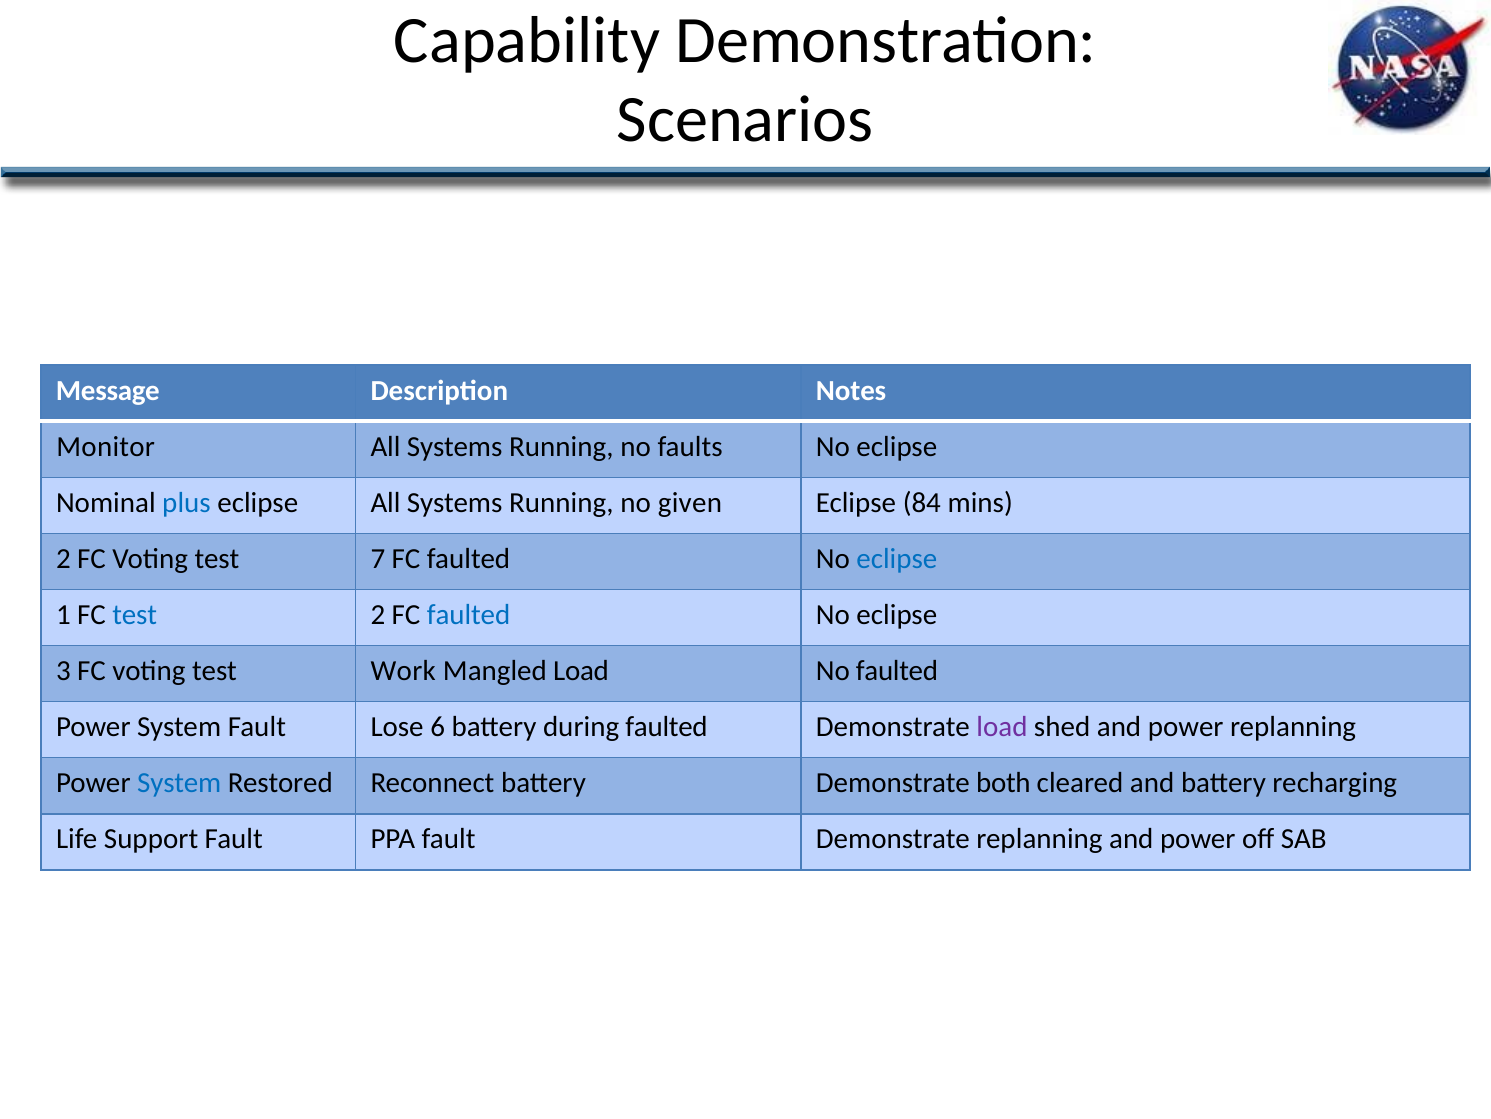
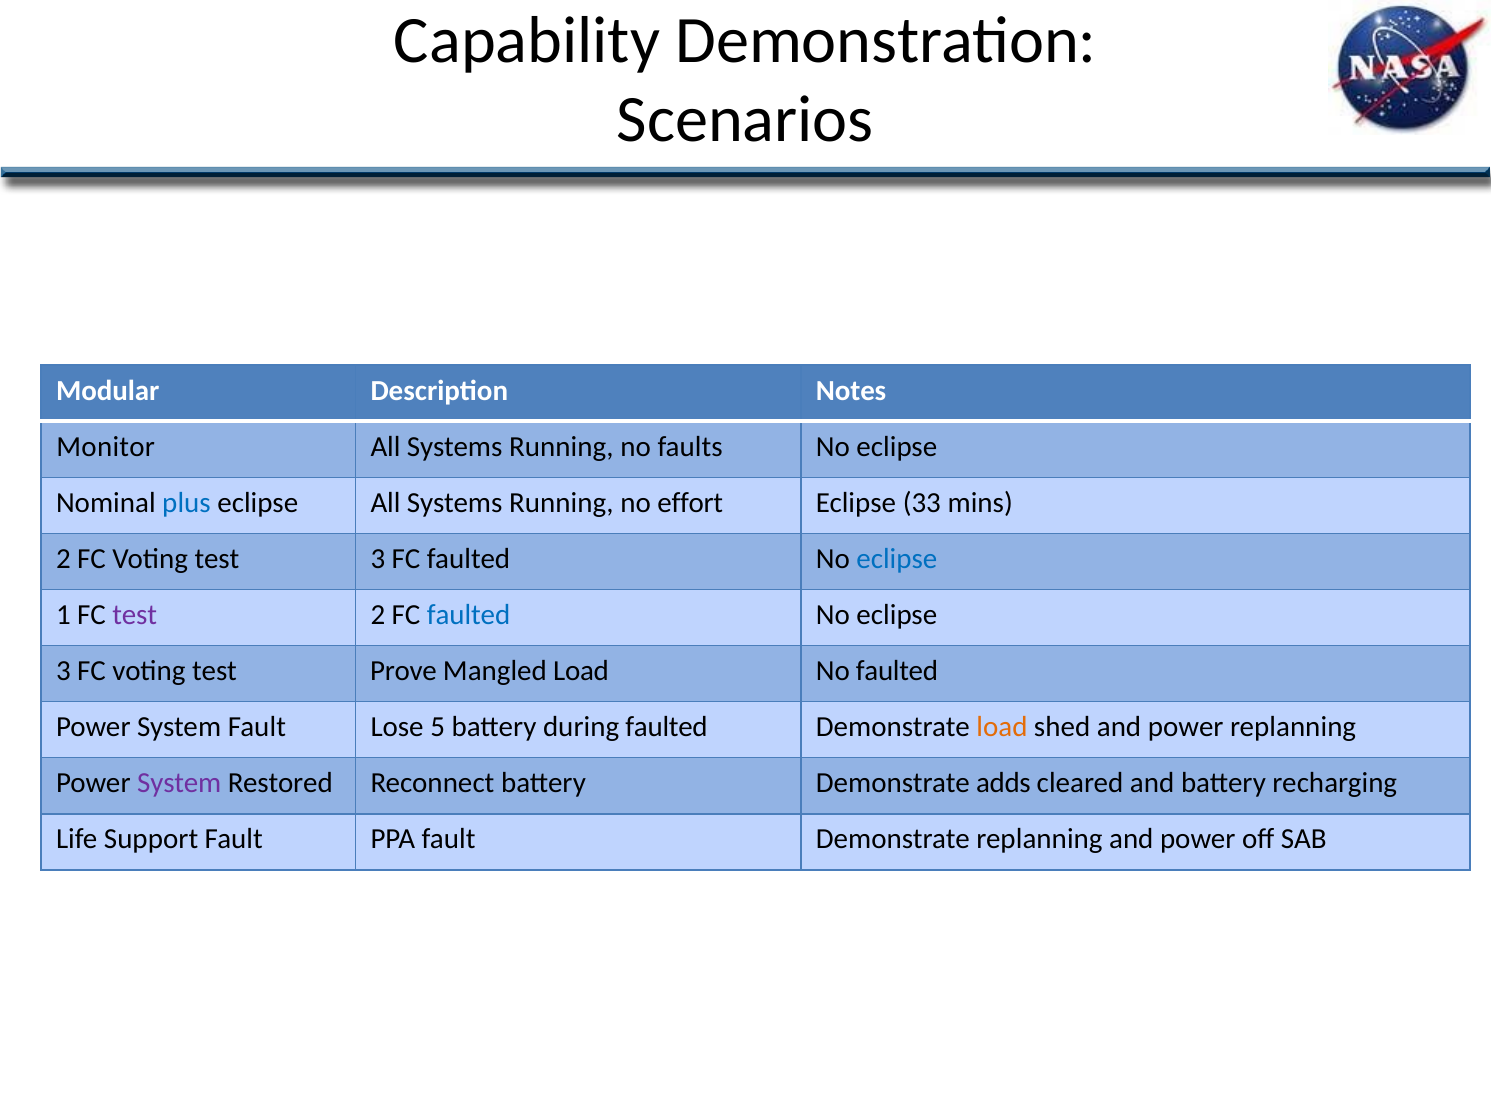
Message: Message -> Modular
given: given -> effort
84: 84 -> 33
test 7: 7 -> 3
test at (135, 615) colour: blue -> purple
Work: Work -> Prove
6: 6 -> 5
load at (1002, 727) colour: purple -> orange
System at (179, 783) colour: blue -> purple
both: both -> adds
